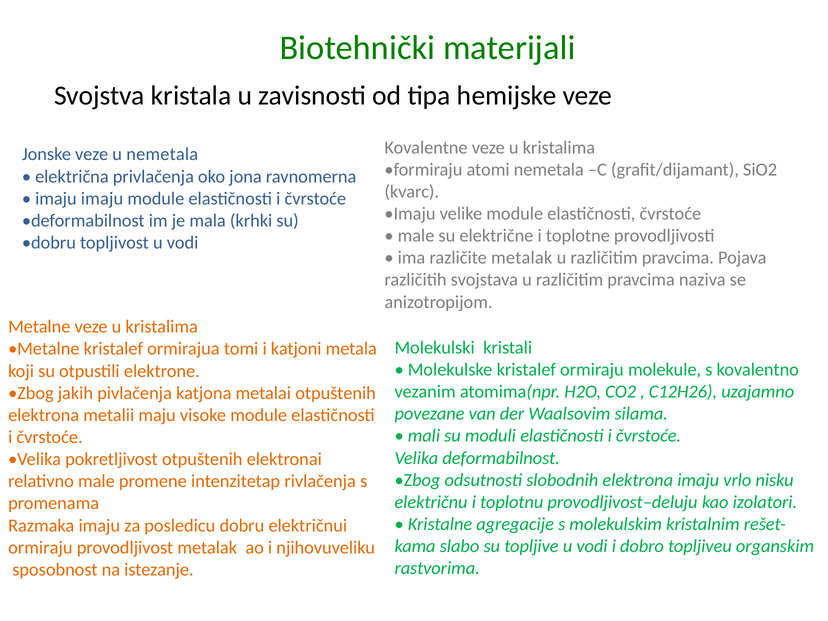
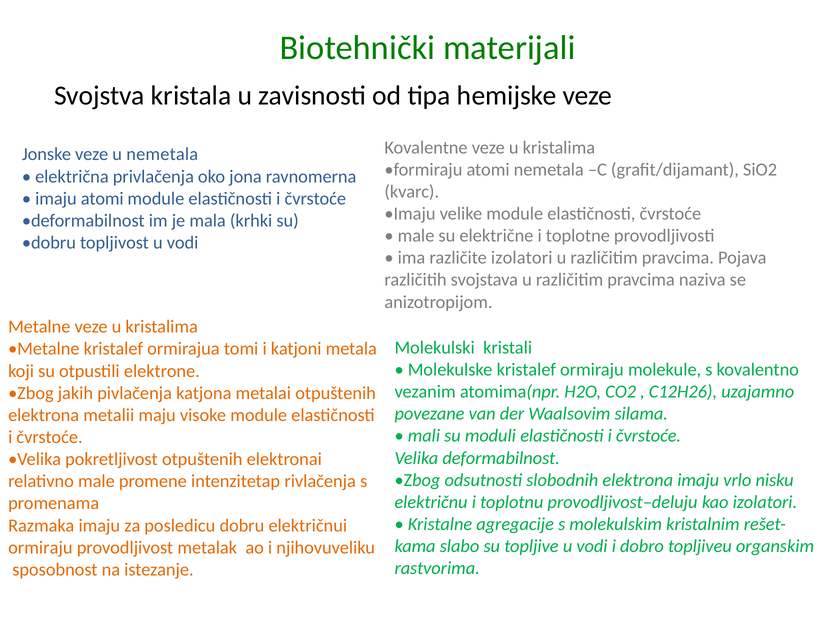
imaju imaju: imaju -> atomi
različite metalak: metalak -> izolatori
